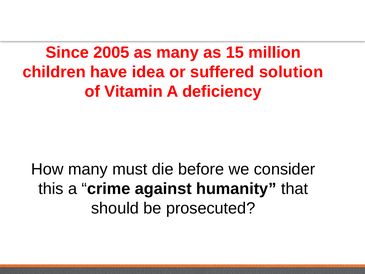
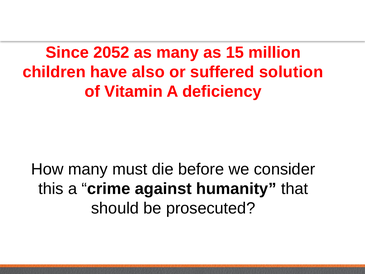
2005: 2005 -> 2052
idea: idea -> also
